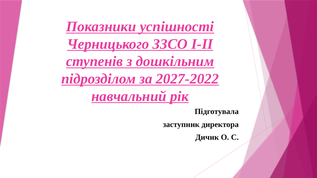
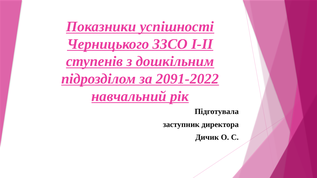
2027-2022: 2027-2022 -> 2091-2022
